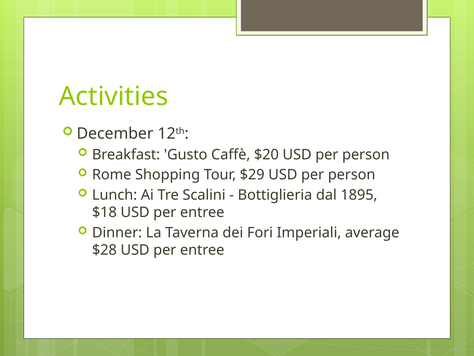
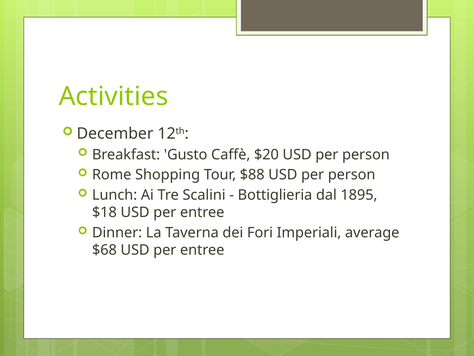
$29: $29 -> $88
$28: $28 -> $68
